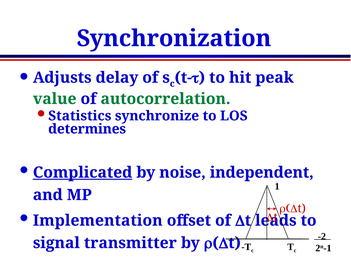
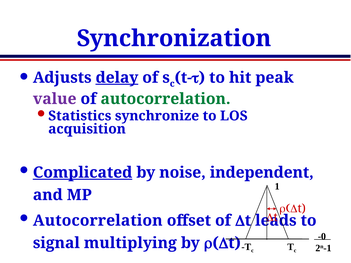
delay underline: none -> present
value colour: green -> purple
determines: determines -> acquisition
Implementation at (98, 221): Implementation -> Autocorrelation
-2: -2 -> -0
transmitter: transmitter -> multiplying
